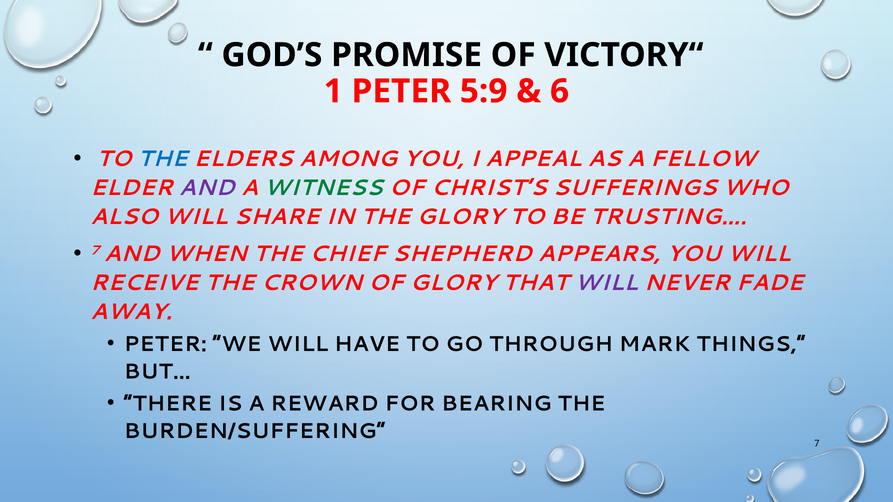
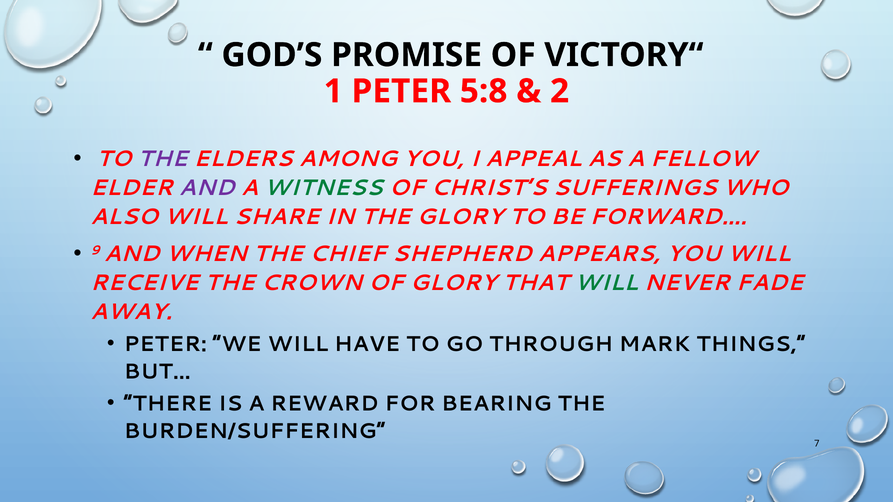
5:9: 5:9 -> 5:8
6: 6 -> 2
THE at (163, 159) colour: blue -> purple
TRUSTING…: TRUSTING… -> FORWARD…
7 at (95, 251): 7 -> 9
WILL at (606, 283) colour: purple -> green
